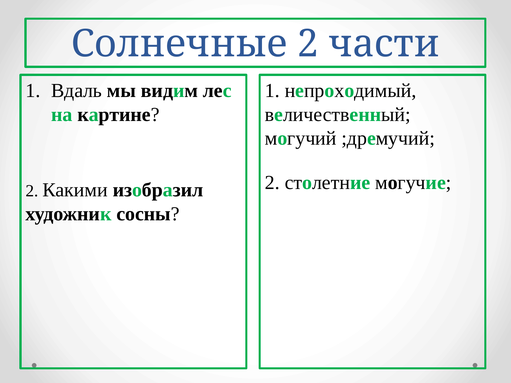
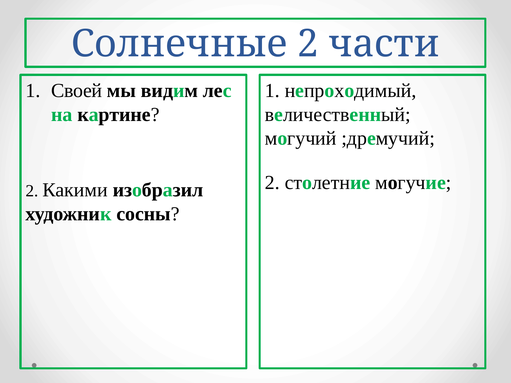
Вдаль: Вдаль -> Своей
